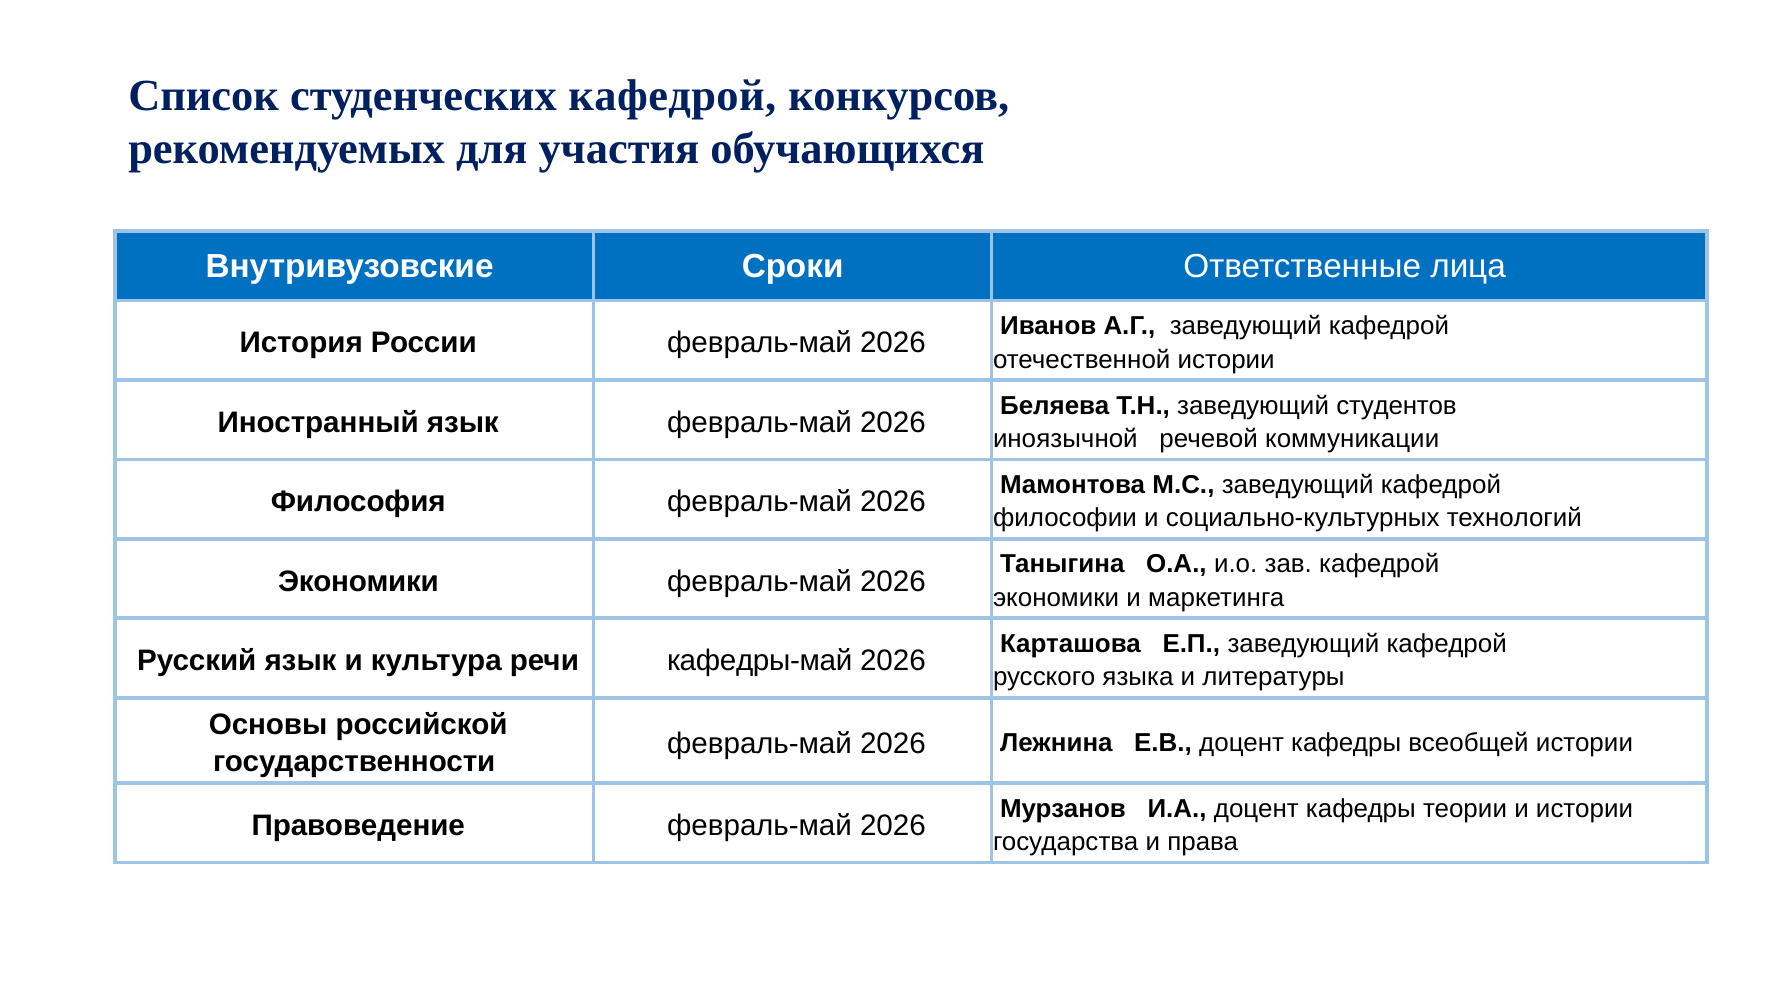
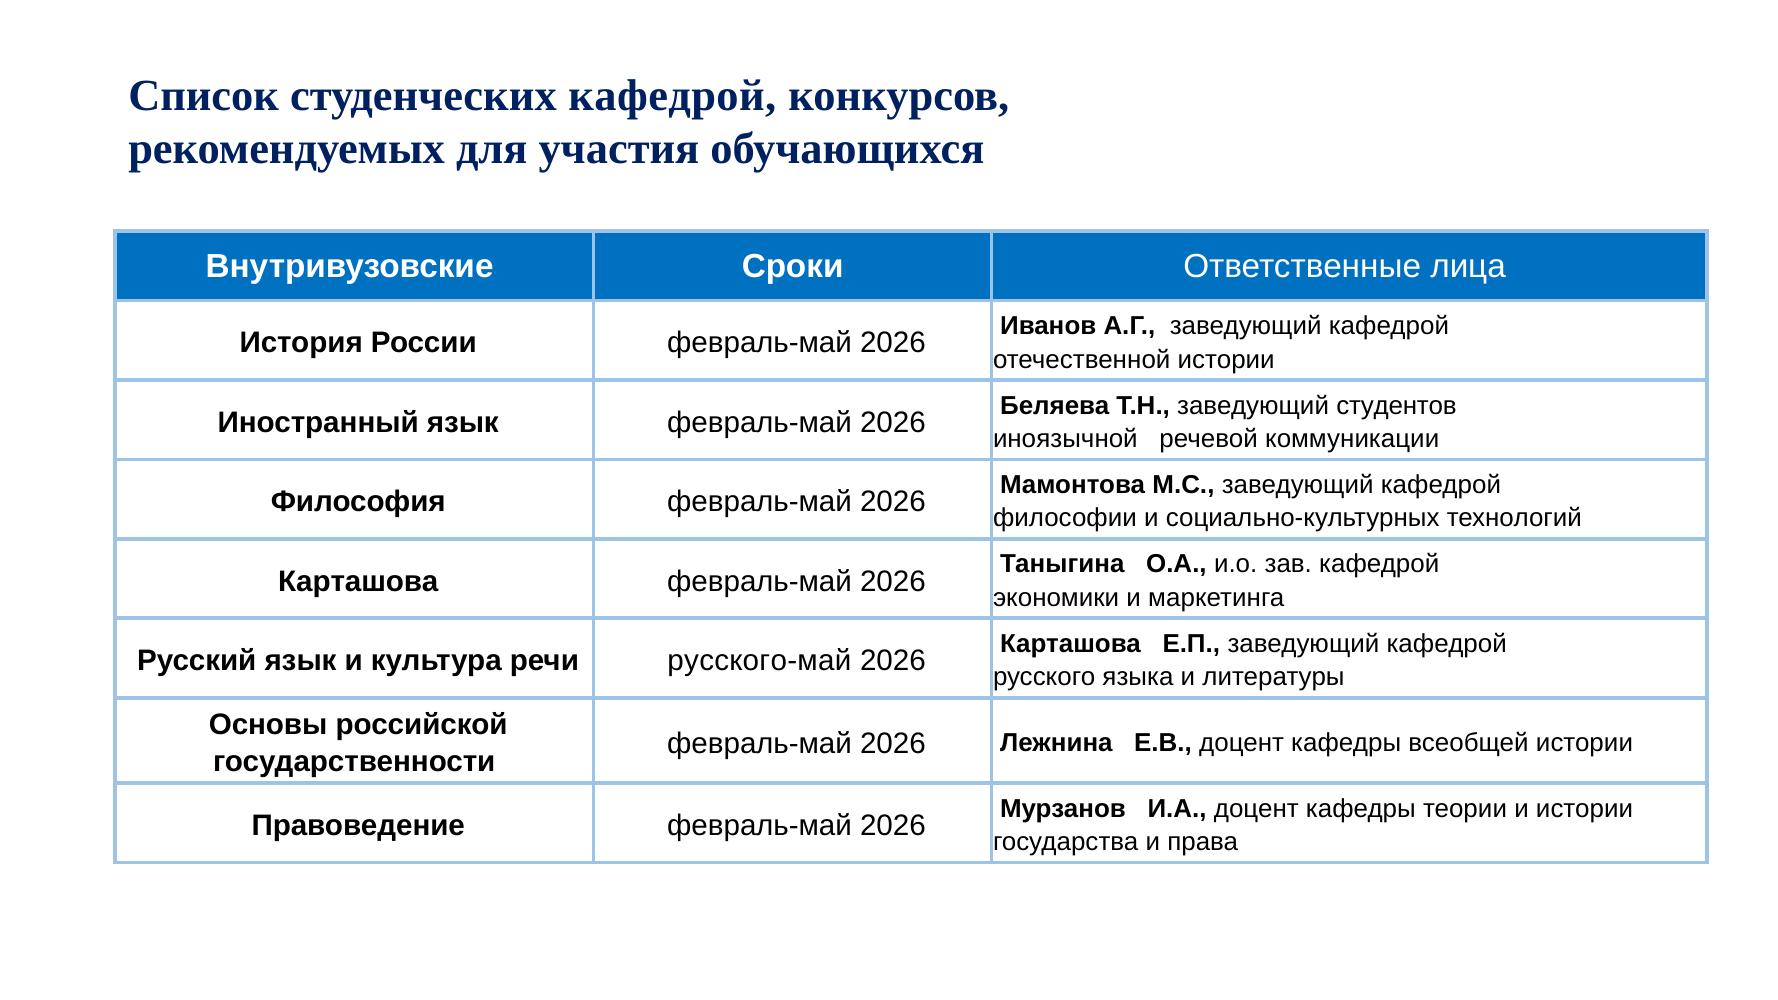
Экономики at (358, 581): Экономики -> Карташова
кафедры-май: кафедры-май -> русского-май
